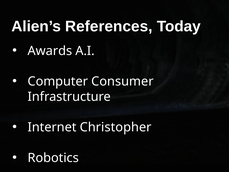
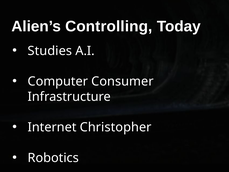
References: References -> Controlling
Awards: Awards -> Studies
